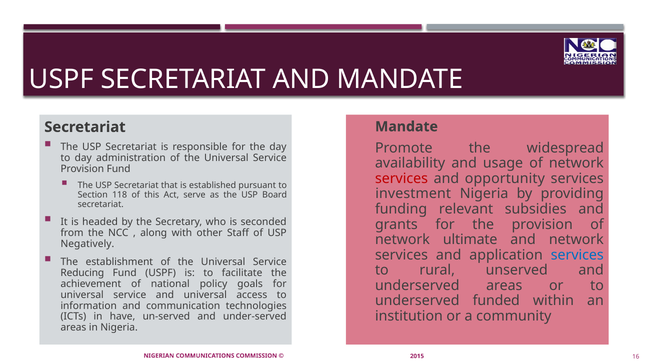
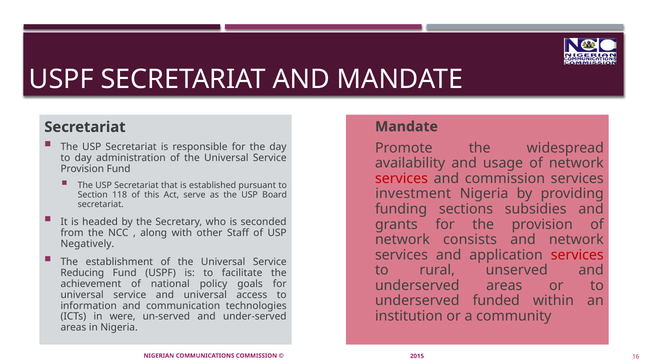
and opportunity: opportunity -> commission
relevant: relevant -> sections
ultimate: ultimate -> consists
services at (577, 255) colour: blue -> red
have: have -> were
